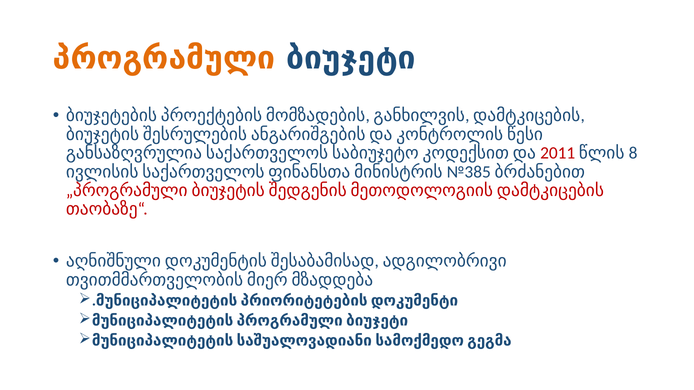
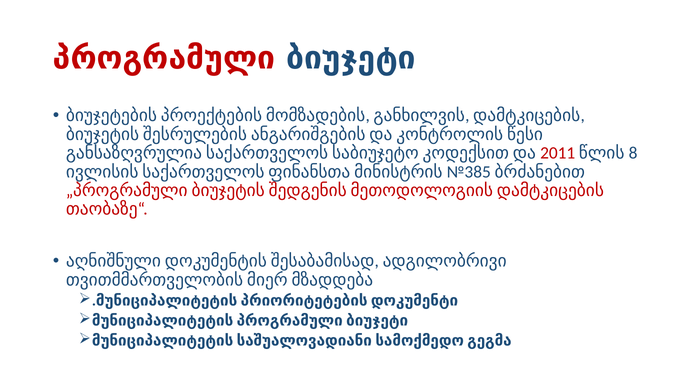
პროგრამული colour: orange -> red
